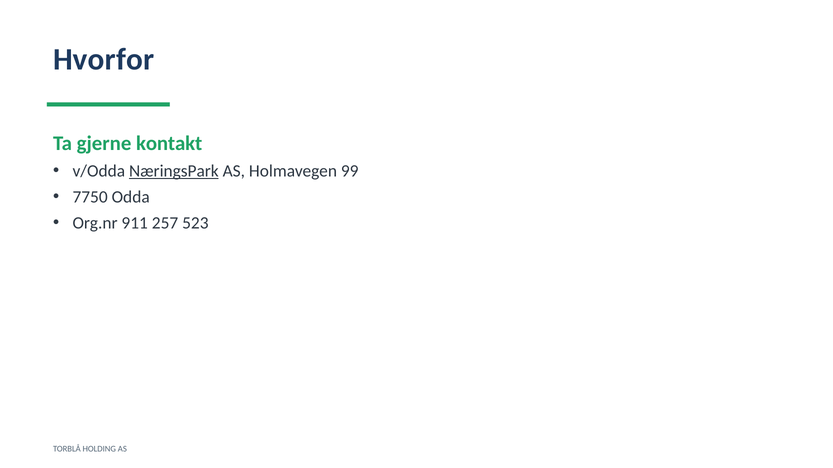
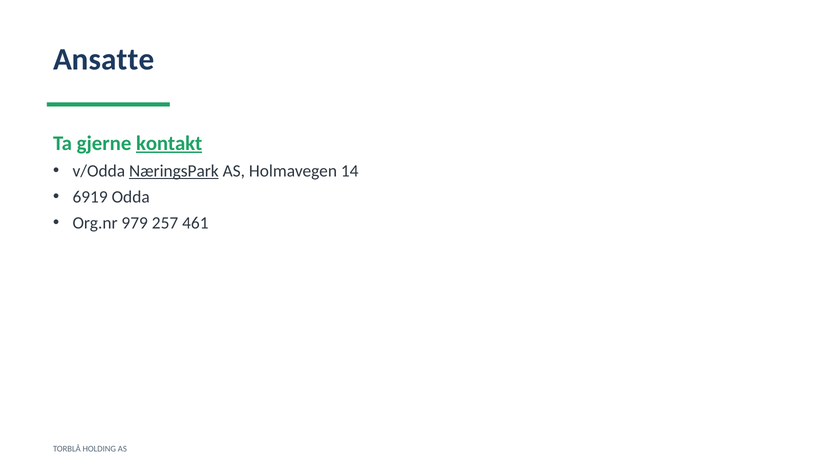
Hvorfor: Hvorfor -> Ansatte
kontakt underline: none -> present
99: 99 -> 14
7750: 7750 -> 6919
911: 911 -> 979
523: 523 -> 461
